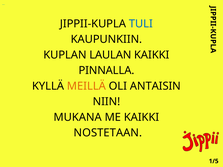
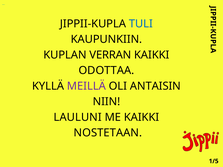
LAULAN: LAULAN -> VERRAN
PINNALLA: PINNALLA -> ODOTTAA
MEILLÄ colour: orange -> purple
MUKANA: MUKANA -> LAULUNI
